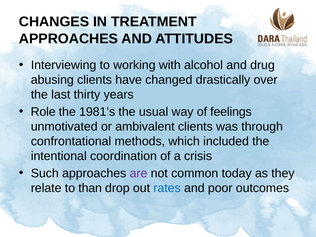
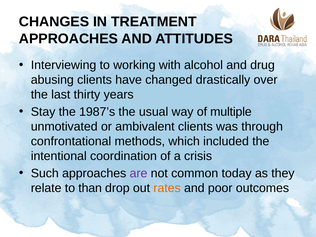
Role: Role -> Stay
1981’s: 1981’s -> 1987’s
feelings: feelings -> multiple
rates colour: blue -> orange
